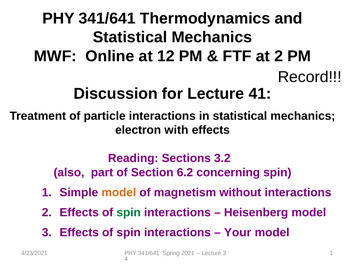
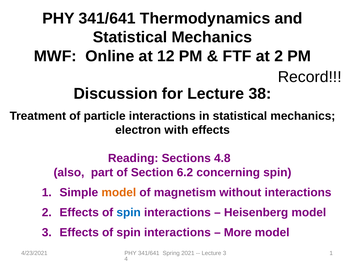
41: 41 -> 38
3.2: 3.2 -> 4.8
spin at (129, 213) colour: green -> blue
Your: Your -> More
